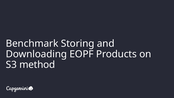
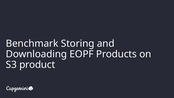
method: method -> product
